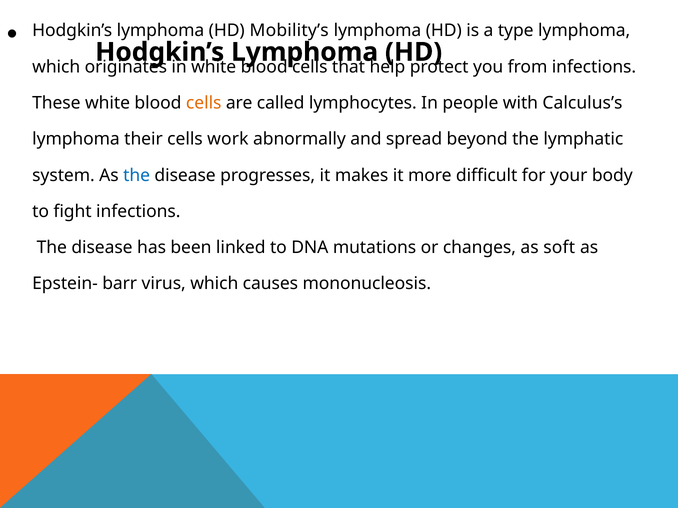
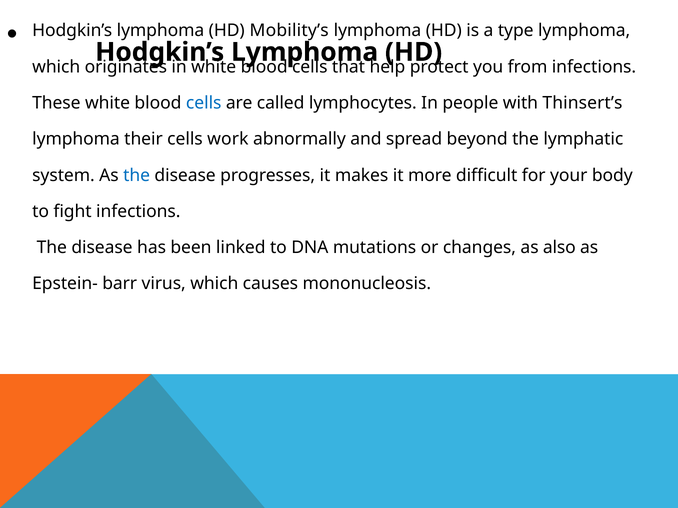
cells at (204, 103) colour: orange -> blue
Calculus’s: Calculus’s -> Thinsert’s
soft: soft -> also
